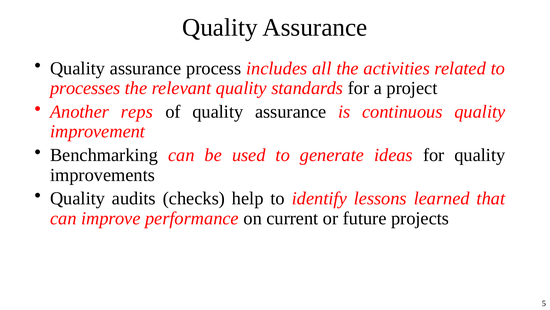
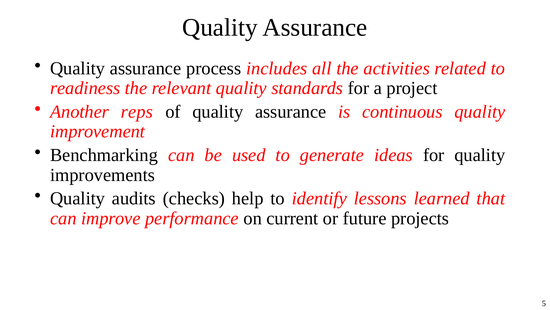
processes: processes -> readiness
